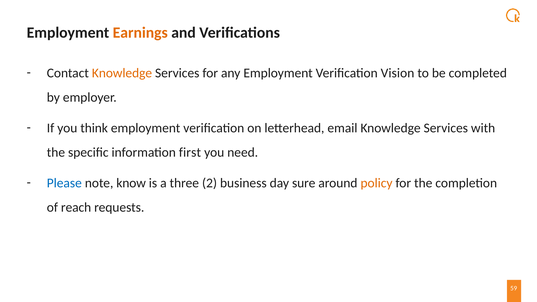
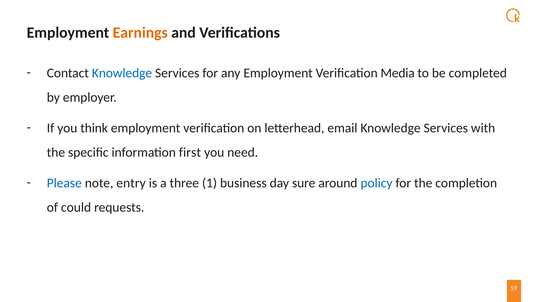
Knowledge at (122, 73) colour: orange -> blue
Vision: Vision -> Media
know: know -> entry
2: 2 -> 1
policy colour: orange -> blue
reach: reach -> could
